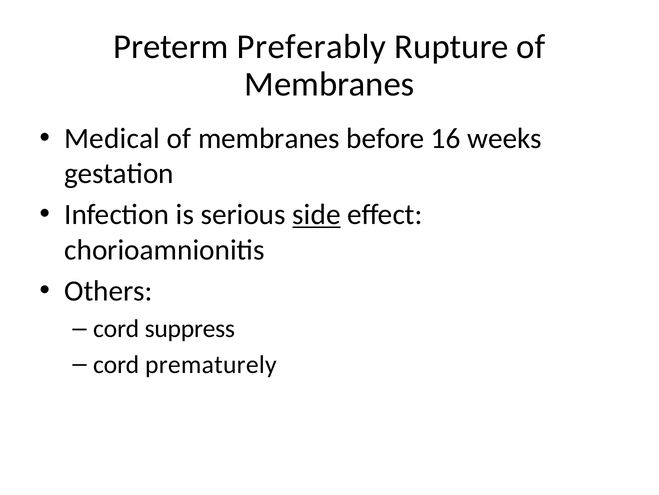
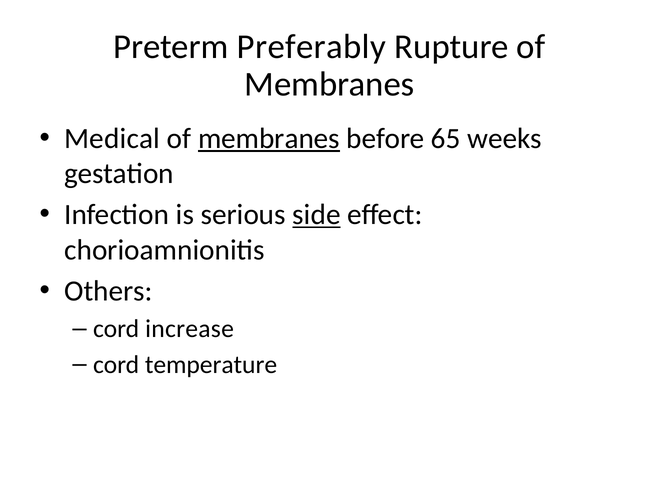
membranes at (269, 138) underline: none -> present
16: 16 -> 65
suppress: suppress -> increase
prematurely: prematurely -> temperature
